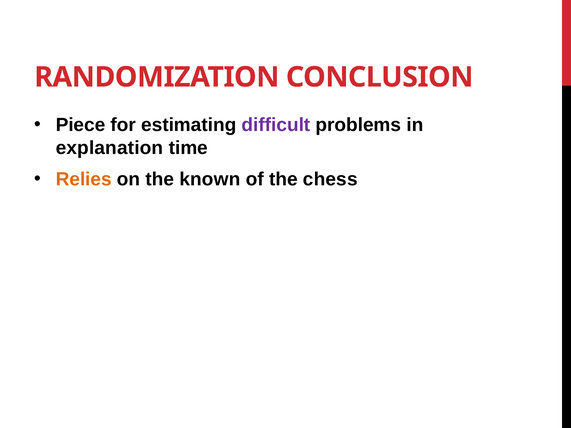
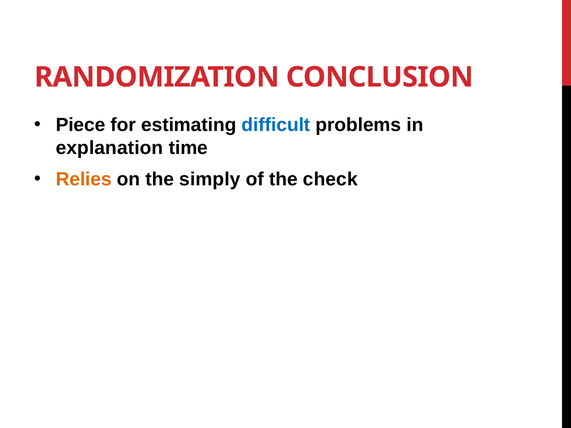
difficult colour: purple -> blue
known: known -> simply
chess: chess -> check
